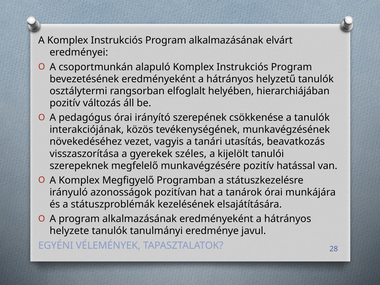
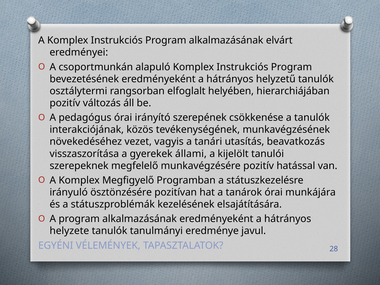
széles: széles -> állami
azonosságok: azonosságok -> ösztönzésére
